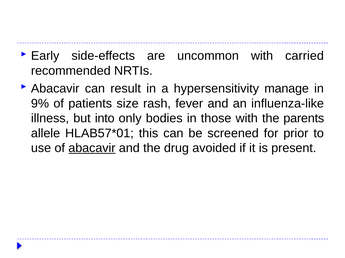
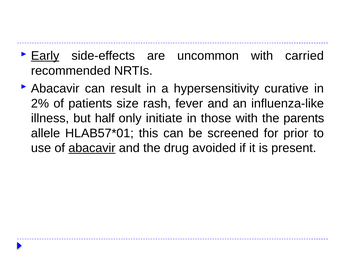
Early underline: none -> present
manage: manage -> curative
9%: 9% -> 2%
into: into -> half
bodies: bodies -> initiate
